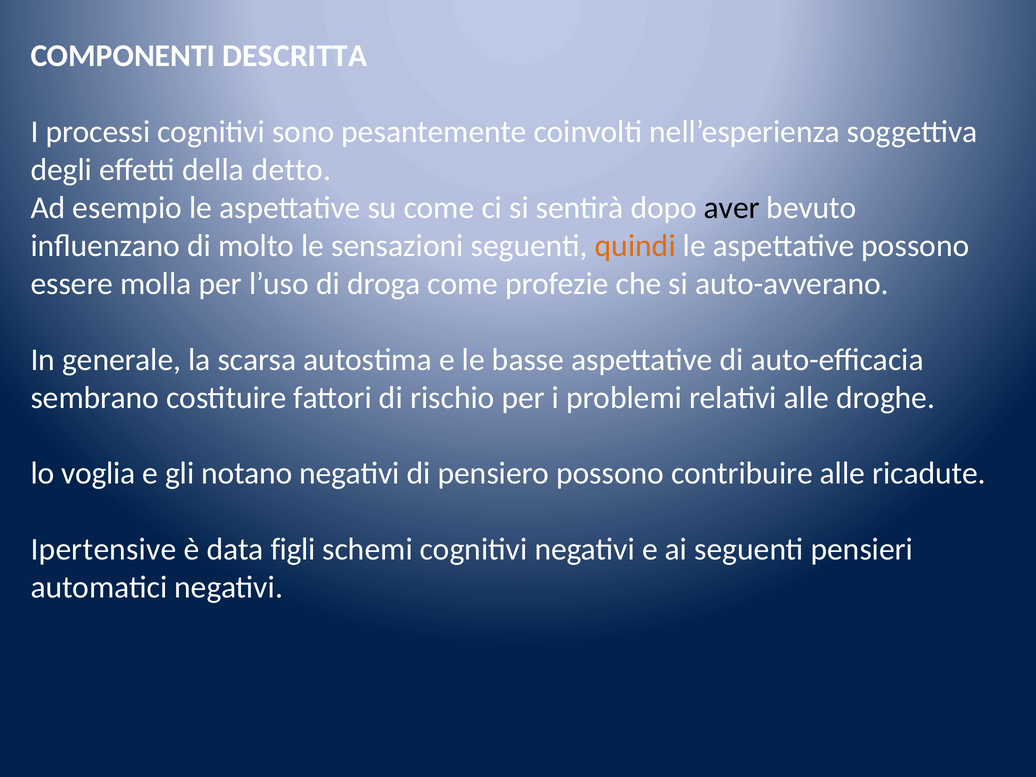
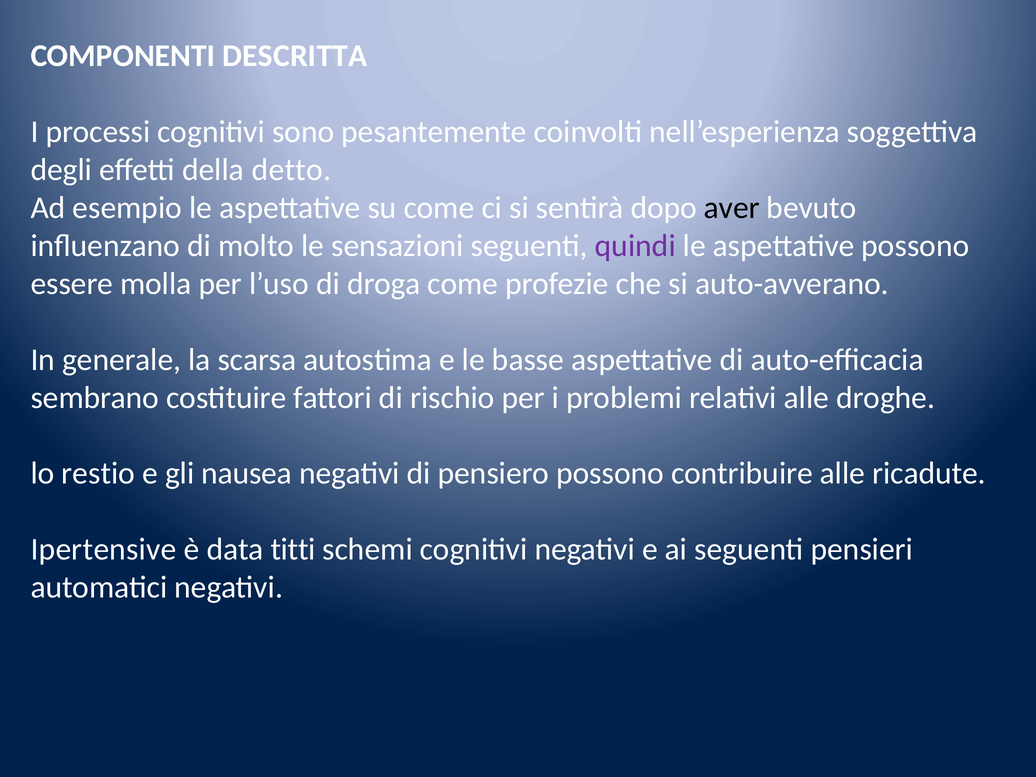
quindi colour: orange -> purple
voglia: voglia -> restio
notano: notano -> nausea
figli: figli -> titti
